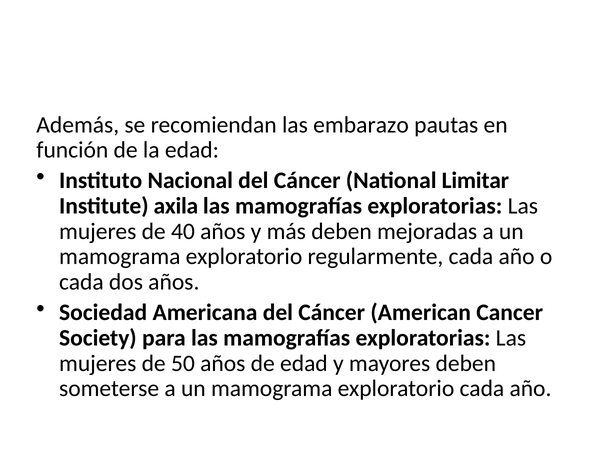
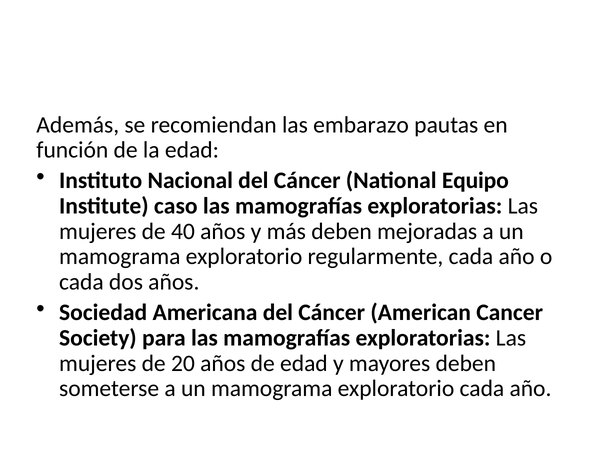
Limitar: Limitar -> Equipo
axila: axila -> caso
50: 50 -> 20
